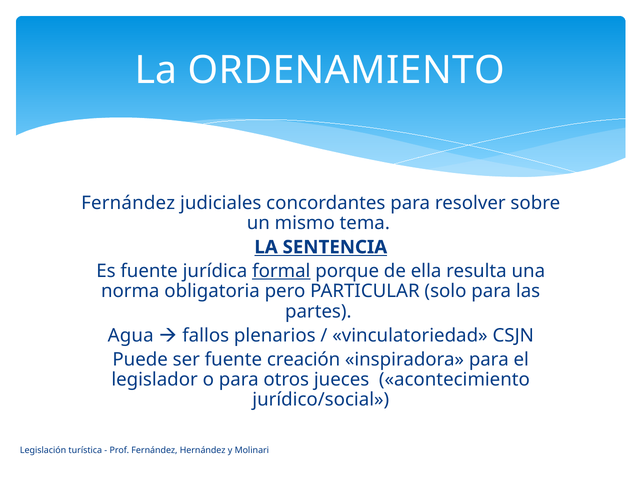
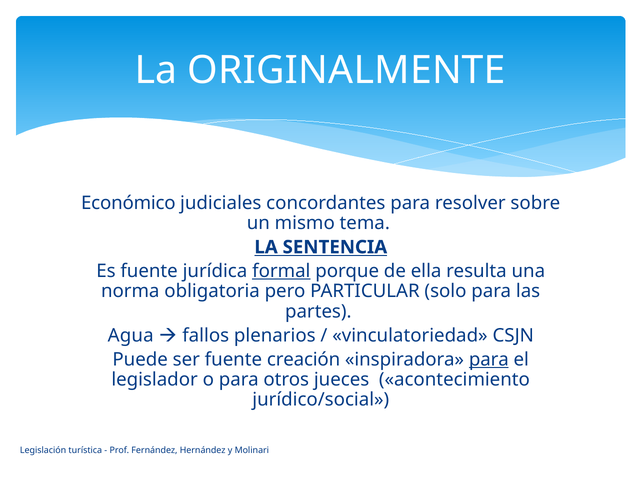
ORDENAMIENTO: ORDENAMIENTO -> ORIGINALMENTE
Fernández at (128, 203): Fernández -> Económico
para at (489, 360) underline: none -> present
